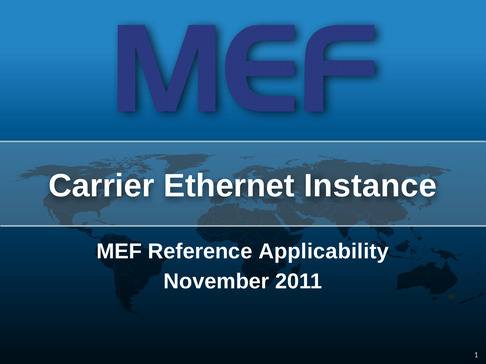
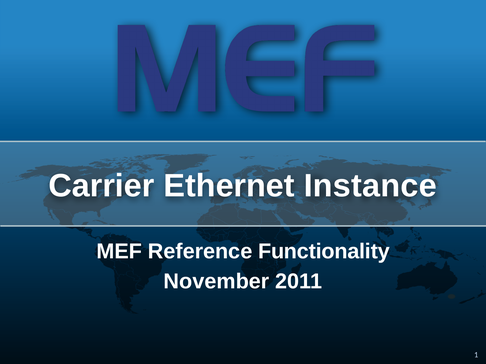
Applicability: Applicability -> Functionality
